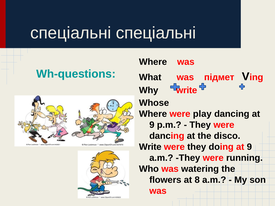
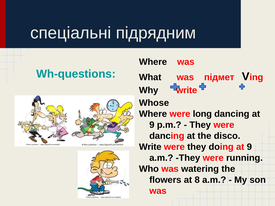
спеціальні спеціальні: спеціальні -> підрядним
play: play -> long
